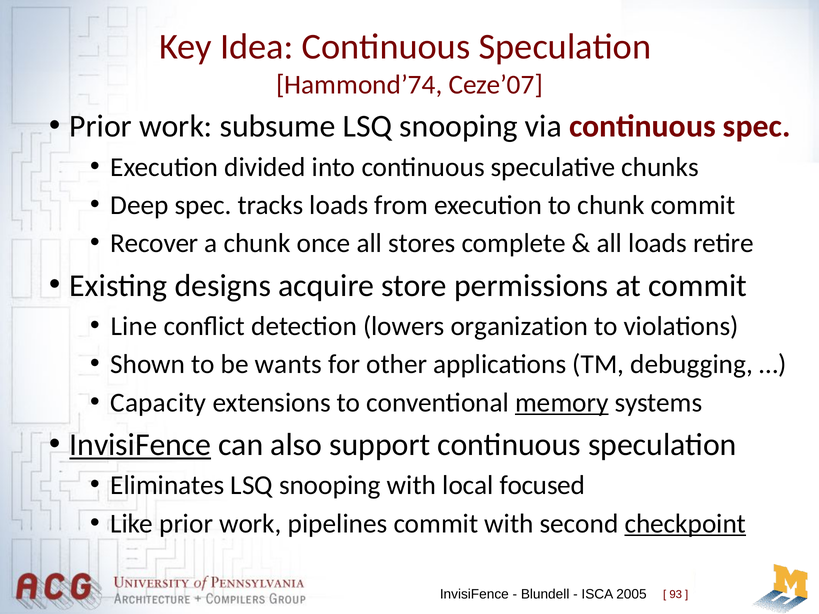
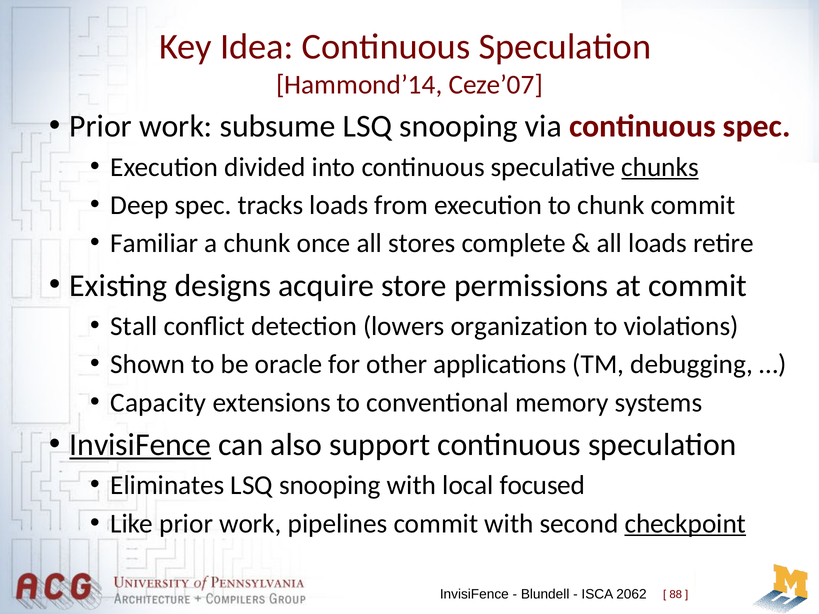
Hammond’74: Hammond’74 -> Hammond’14
chunks underline: none -> present
Recover: Recover -> Familiar
Line: Line -> Stall
wants: wants -> oracle
memory underline: present -> none
2005: 2005 -> 2062
93: 93 -> 88
